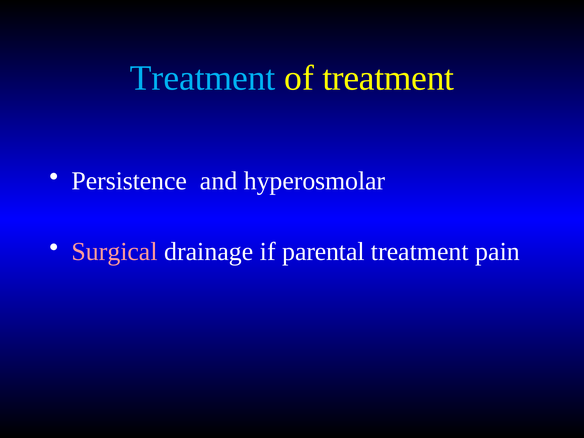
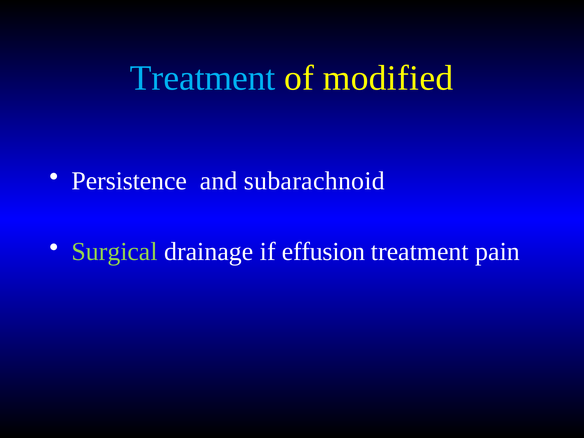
of treatment: treatment -> modified
hyperosmolar: hyperosmolar -> subarachnoid
Surgical colour: pink -> light green
parental: parental -> effusion
